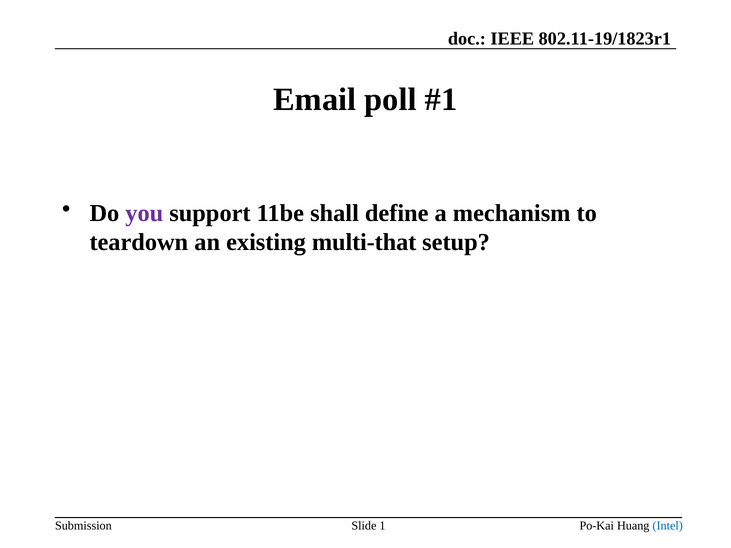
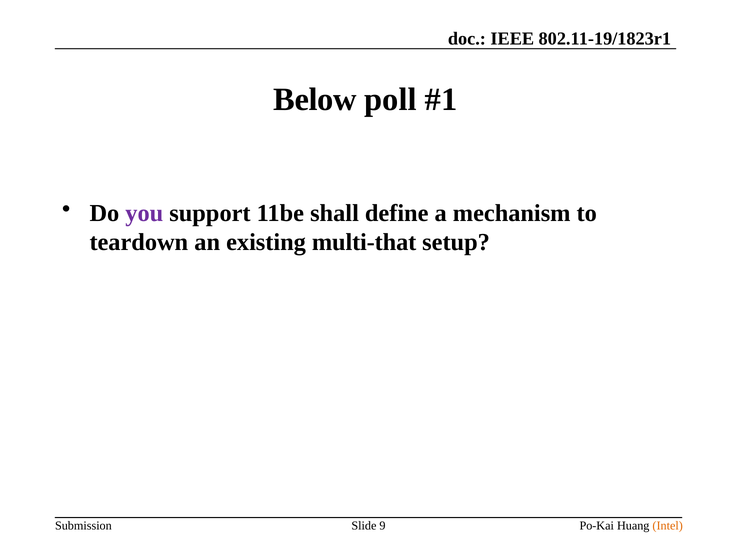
Email: Email -> Below
1: 1 -> 9
Intel colour: blue -> orange
